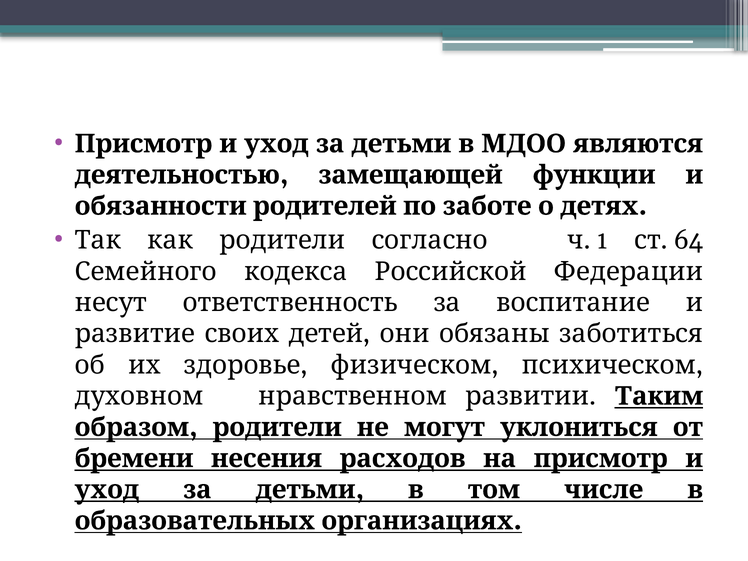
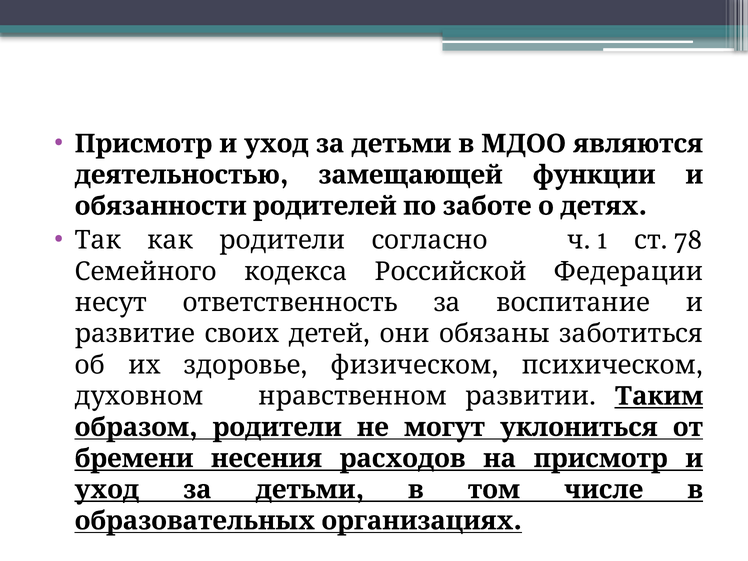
64: 64 -> 78
